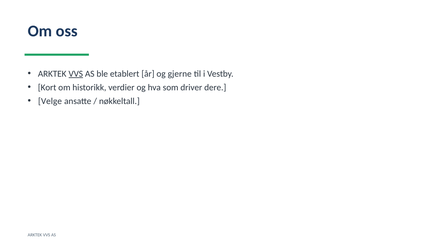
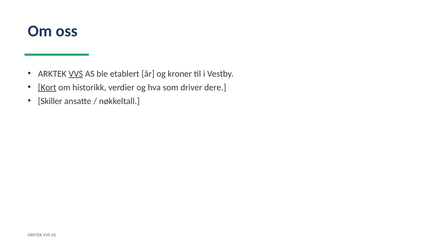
gjerne: gjerne -> kroner
Kort underline: none -> present
Velge: Velge -> Skiller
